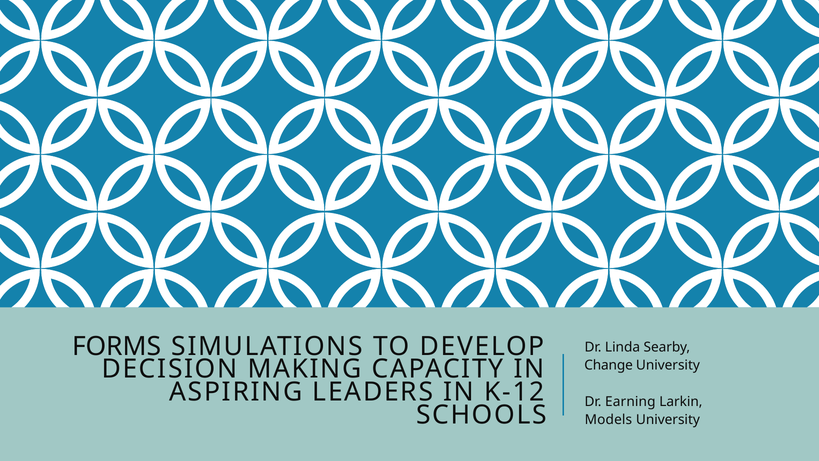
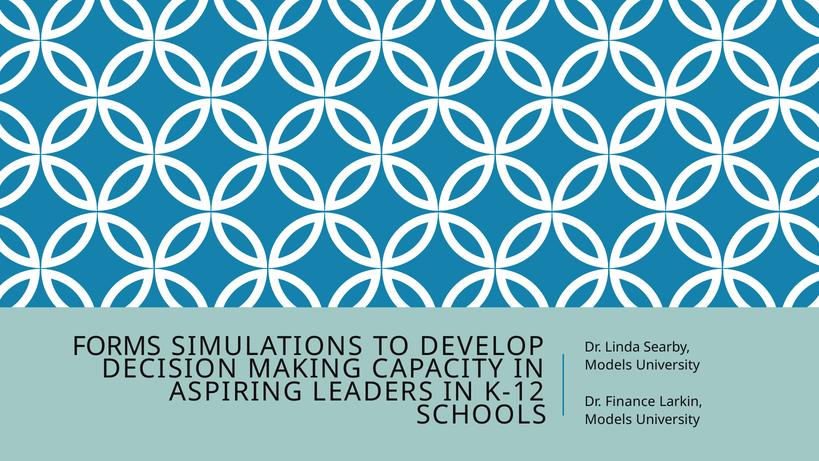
Change at (609, 365): Change -> Models
Earning: Earning -> Finance
